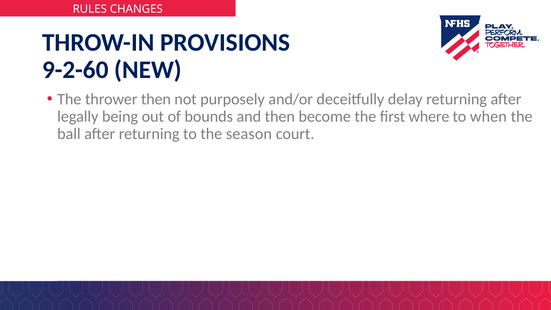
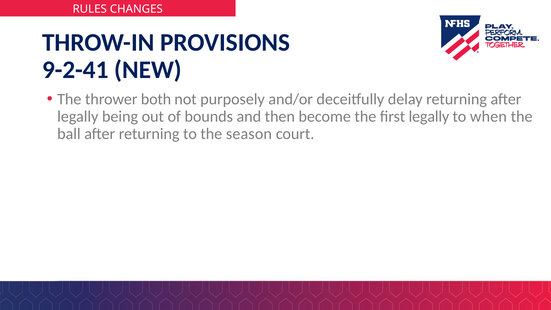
9-2-60: 9-2-60 -> 9-2-41
thrower then: then -> both
first where: where -> legally
